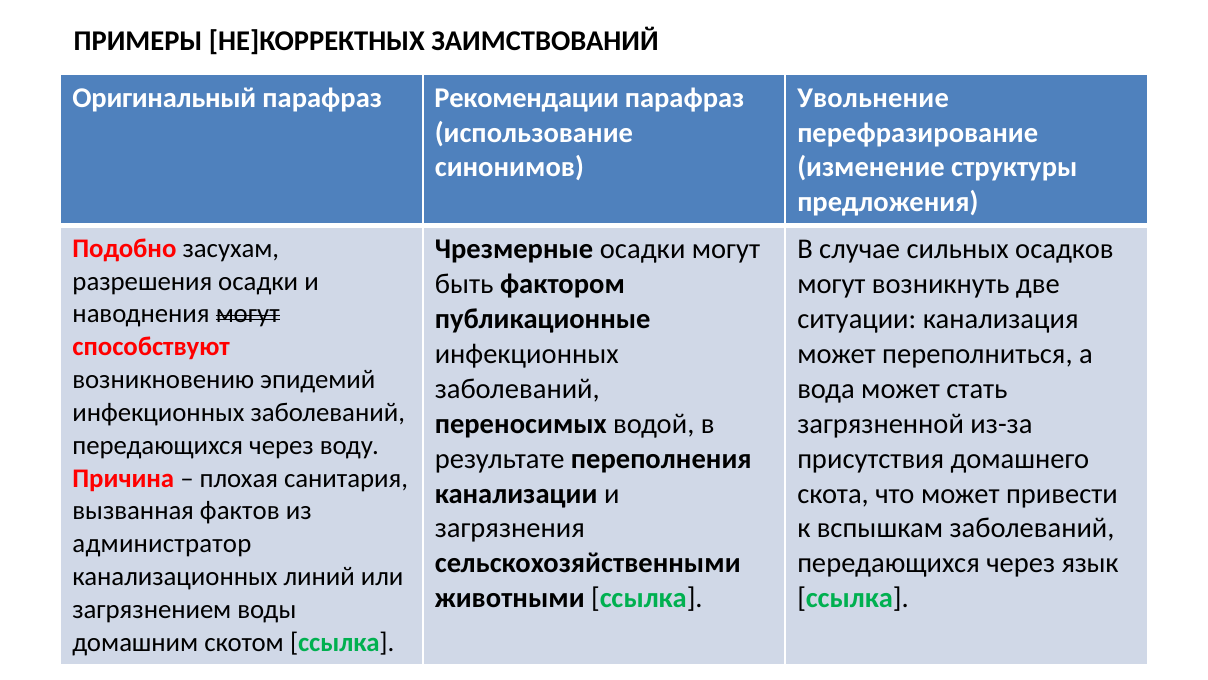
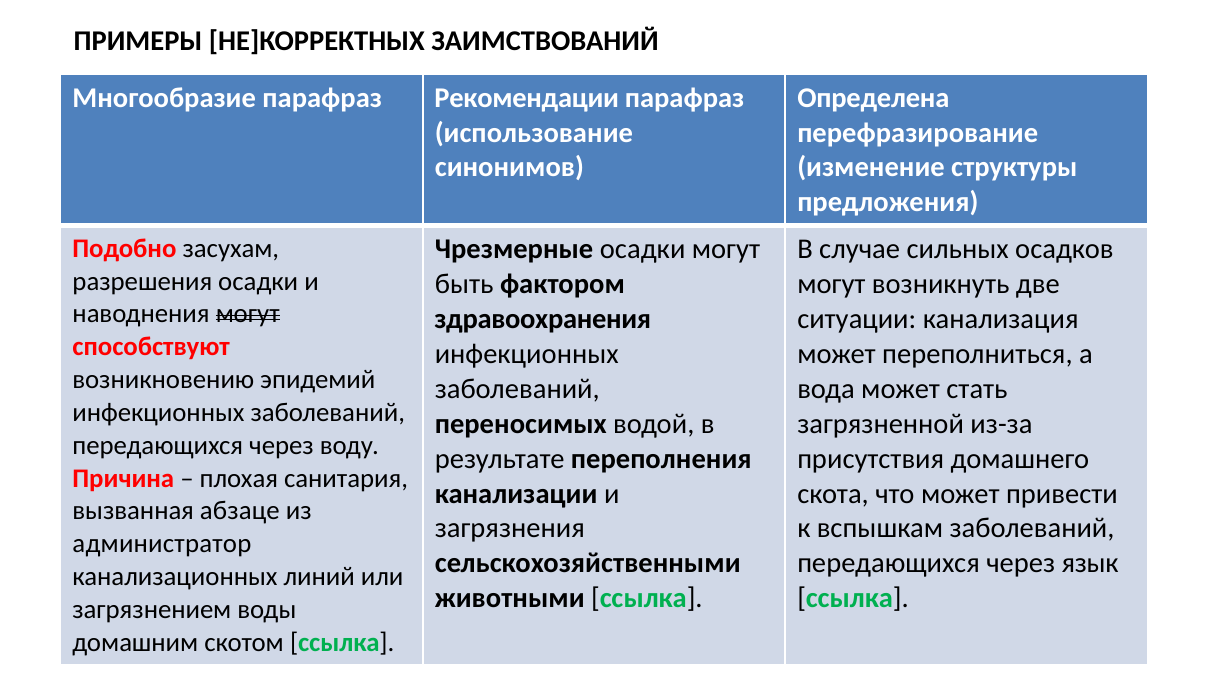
Оригинальный: Оригинальный -> Многообразие
Увольнение: Увольнение -> Определена
публикационные: публикационные -> здравоохранения
фактов: фактов -> абзаце
